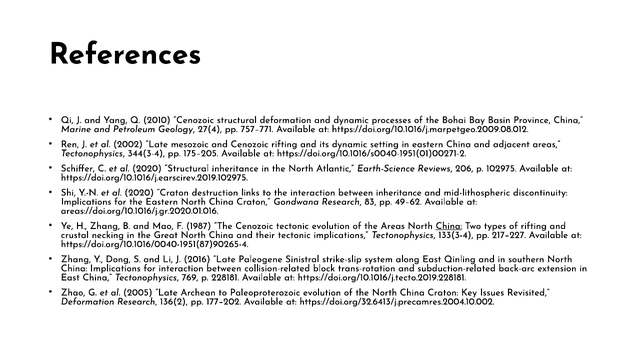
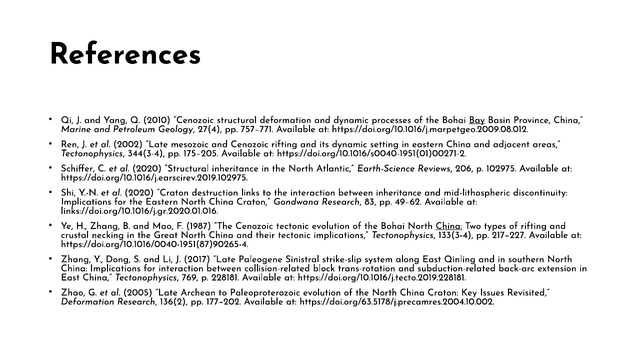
Bay underline: none -> present
areas://doi.org/10.1016/j.gr.2020.01.016: areas://doi.org/10.1016/j.gr.2020.01.016 -> links://doi.org/10.1016/j.gr.2020.01.016
evolution of the Areas: Areas -> Bohai
2016: 2016 -> 2017
https://doi.org/32.6413/j.precamres.2004.10.002: https://doi.org/32.6413/j.precamres.2004.10.002 -> https://doi.org/63.5178/j.precamres.2004.10.002
